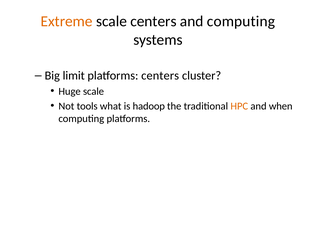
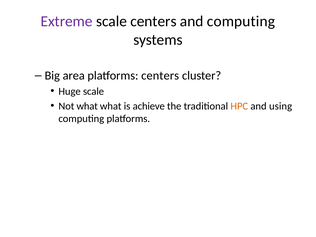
Extreme colour: orange -> purple
limit: limit -> area
Not tools: tools -> what
hadoop: hadoop -> achieve
when: when -> using
